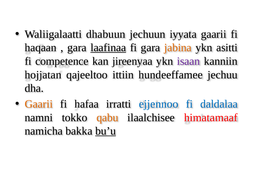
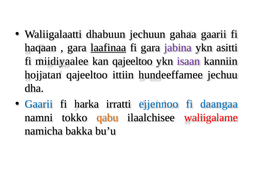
iyyata: iyyata -> gahaa
jabina colour: orange -> purple
competence: competence -> miidiyaalee
kan jireenyaa: jireenyaa -> qajeeltoo
Gaarii at (39, 104) colour: orange -> blue
hafaa: hafaa -> harka
daldalaa: daldalaa -> daangaa
himatamaaf: himatamaaf -> waliigalame
bu’u underline: present -> none
